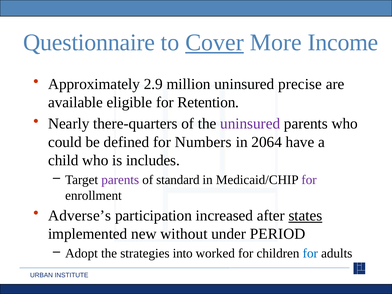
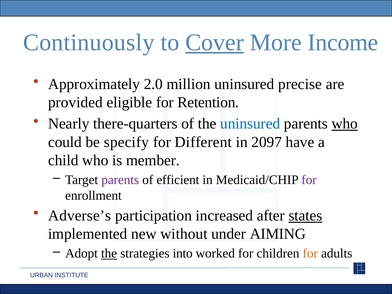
Questionnaire: Questionnaire -> Continuously
2.9: 2.9 -> 2.0
available: available -> provided
uninsured at (250, 124) colour: purple -> blue
who at (345, 124) underline: none -> present
defined: defined -> specify
Numbers: Numbers -> Different
2064: 2064 -> 2097
includes: includes -> member
standard: standard -> efficient
PERIOD: PERIOD -> AIMING
the at (109, 253) underline: none -> present
for at (310, 253) colour: blue -> orange
